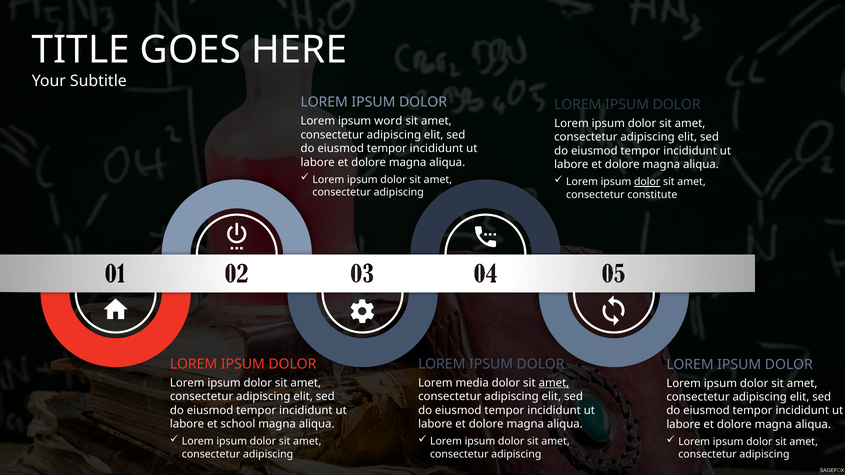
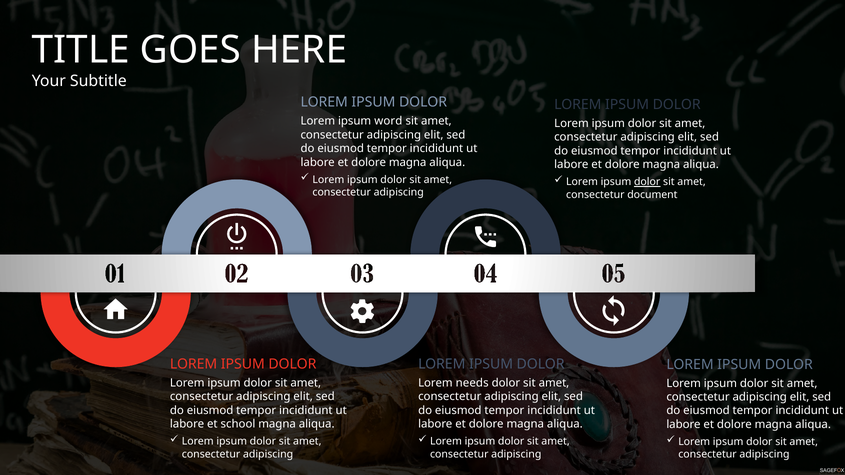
constitute: constitute -> document
media: media -> needs
amet at (554, 383) underline: present -> none
